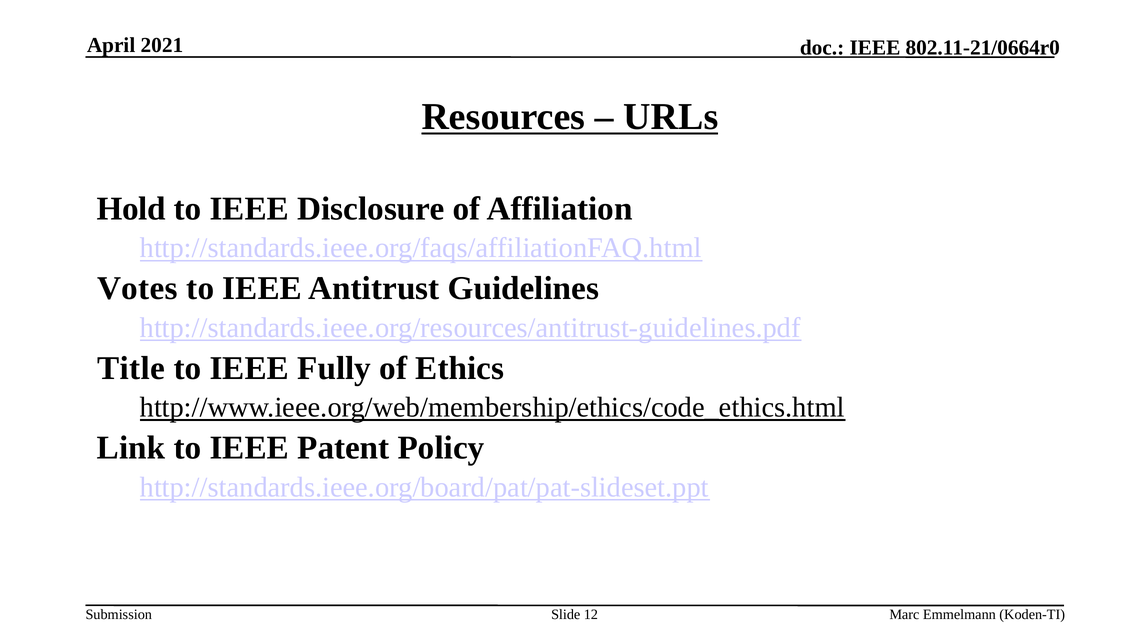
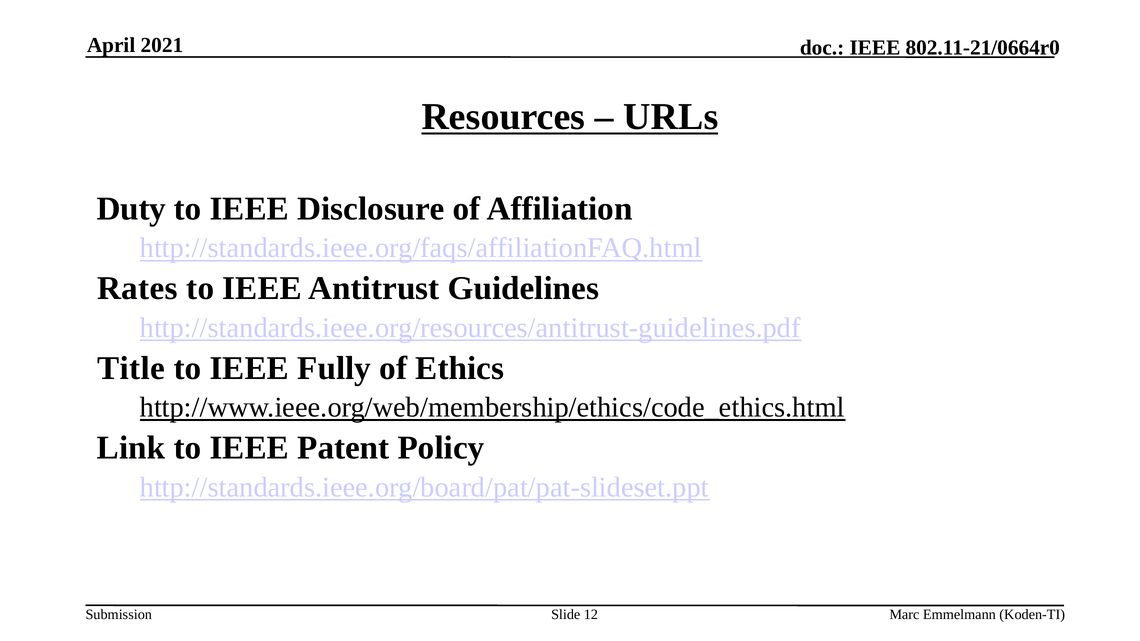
Hold: Hold -> Duty
Votes: Votes -> Rates
